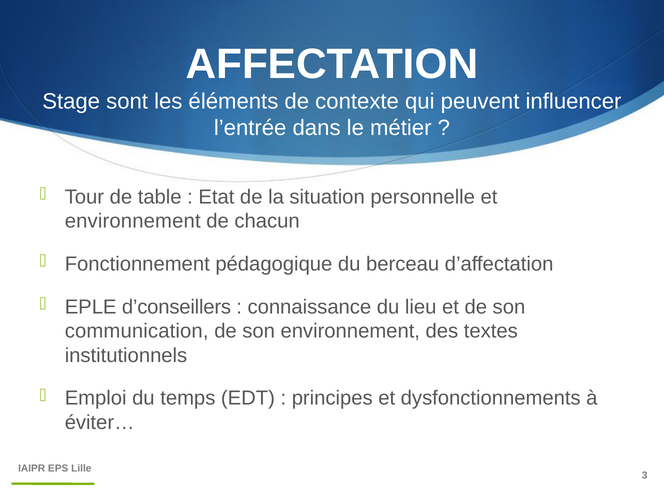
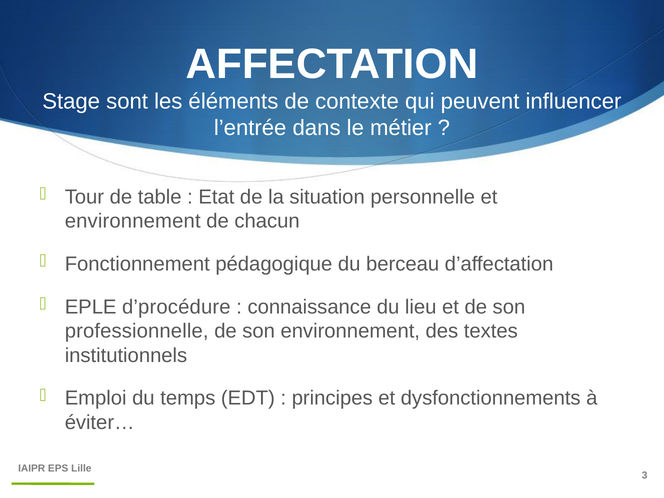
d’conseillers: d’conseillers -> d’procédure
communication: communication -> professionnelle
